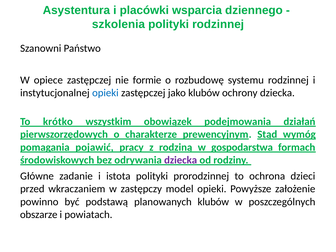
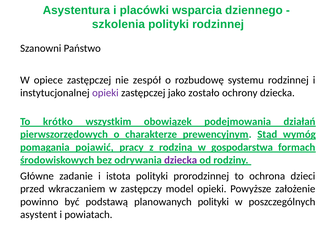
formie: formie -> zespół
opieki at (105, 93) colour: blue -> purple
jako klubów: klubów -> zostało
planowanych klubów: klubów -> polityki
obszarze: obszarze -> asystent
